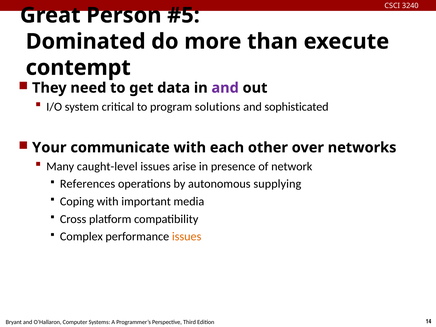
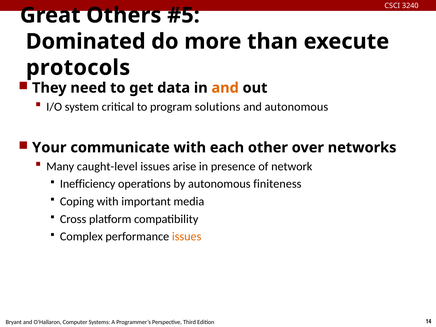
Person: Person -> Others
contempt: contempt -> protocols
and at (225, 88) colour: purple -> orange
and sophisticated: sophisticated -> autonomous
References: References -> Inefficiency
supplying: supplying -> finiteness
